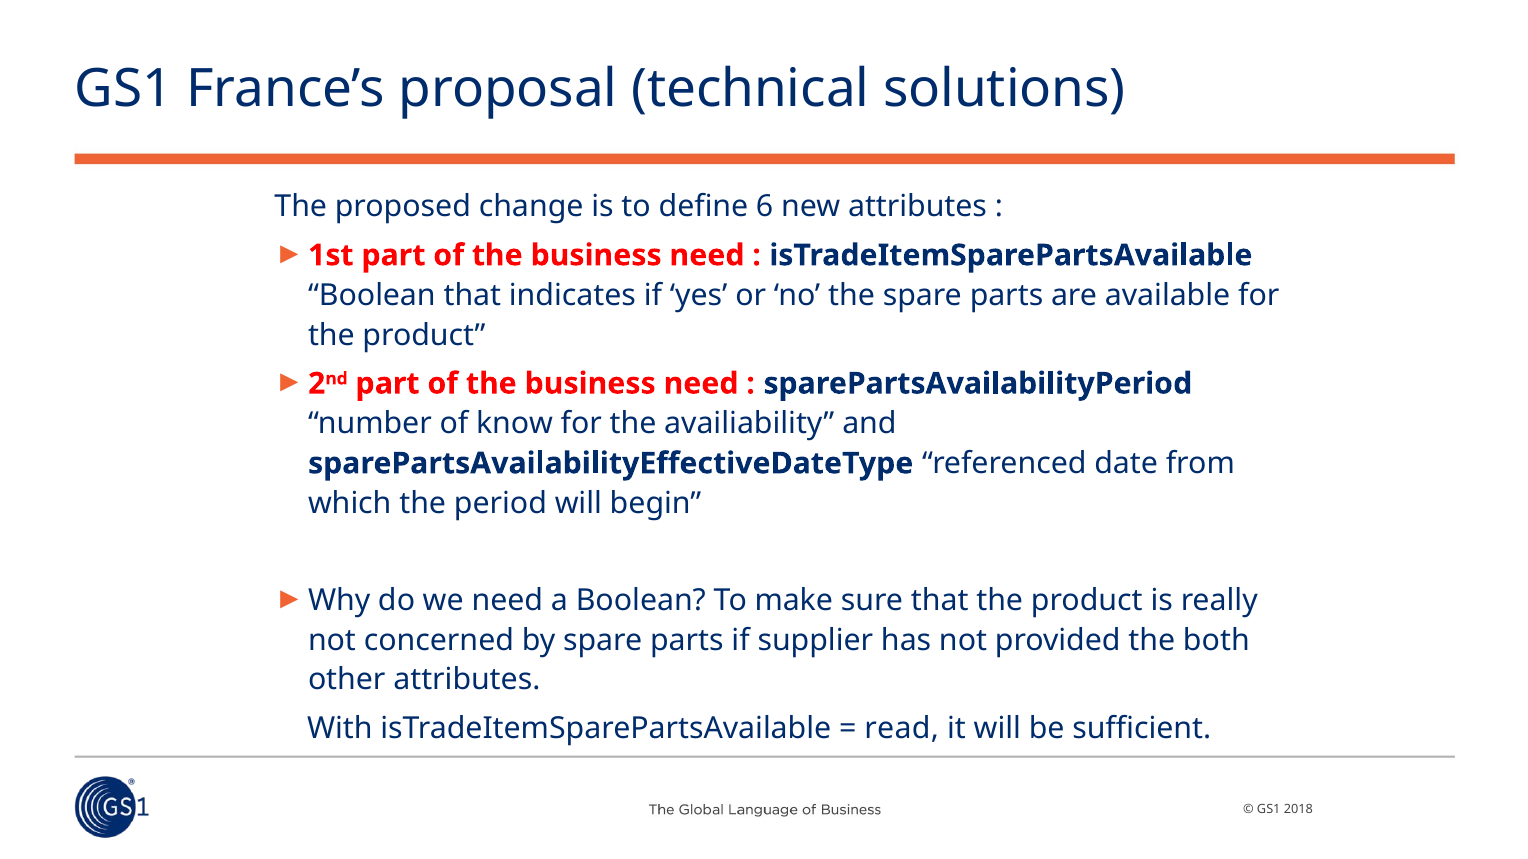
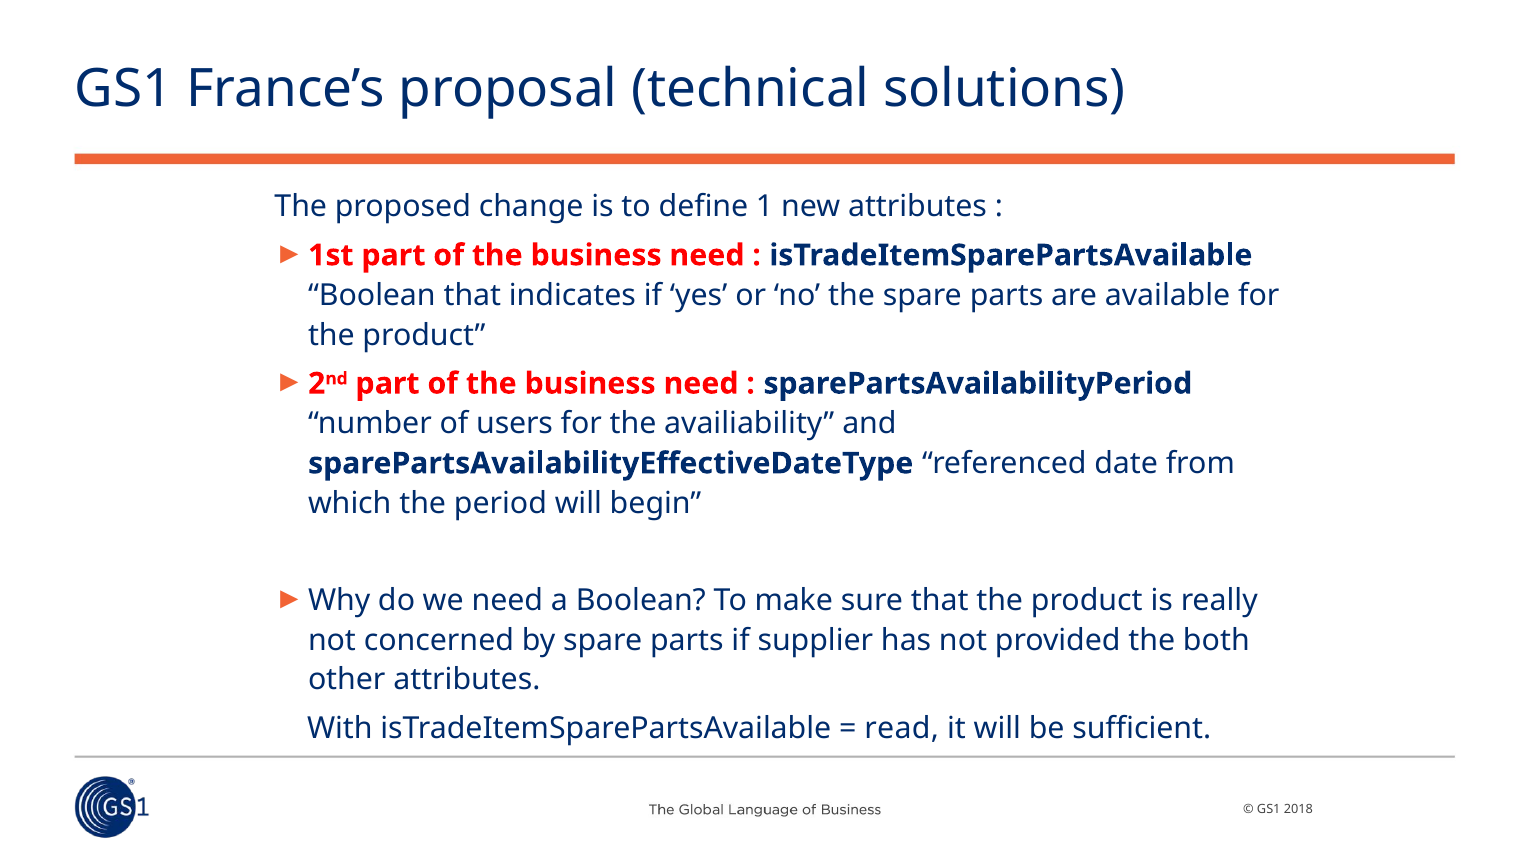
6: 6 -> 1
know: know -> users
